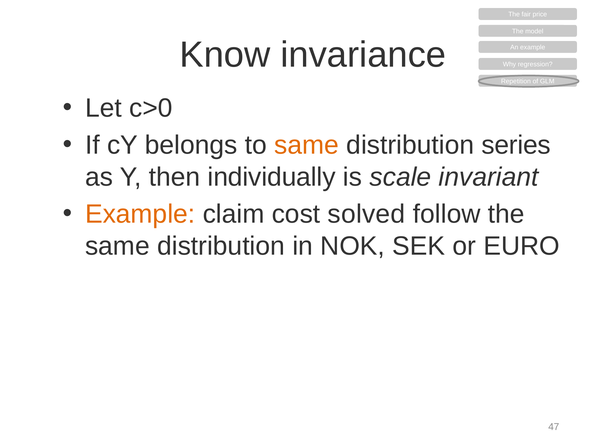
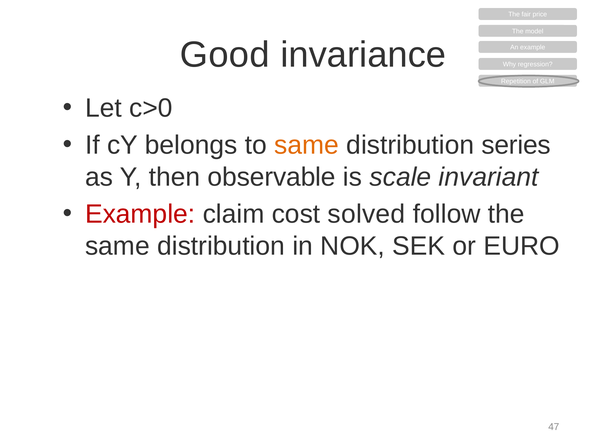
Know: Know -> Good
individually: individually -> observable
Example at (140, 214) colour: orange -> red
